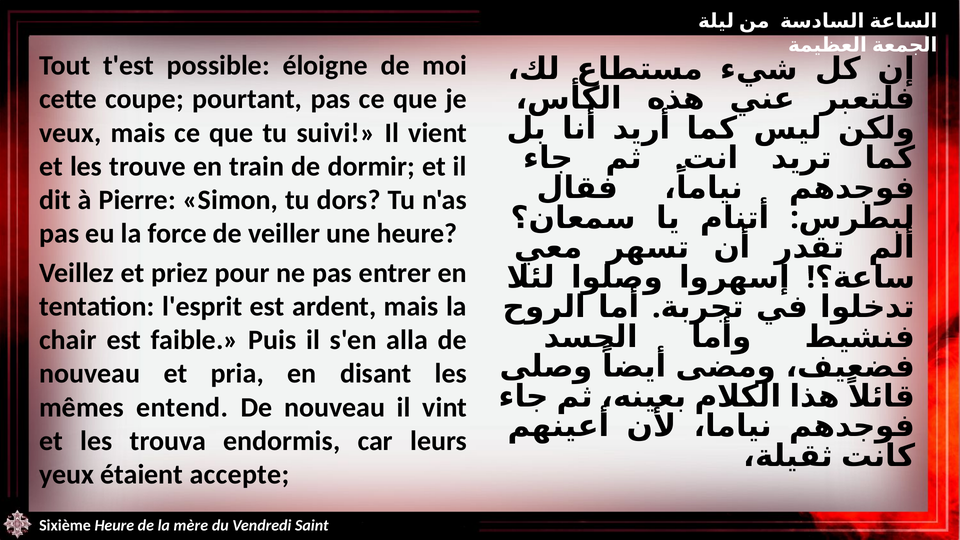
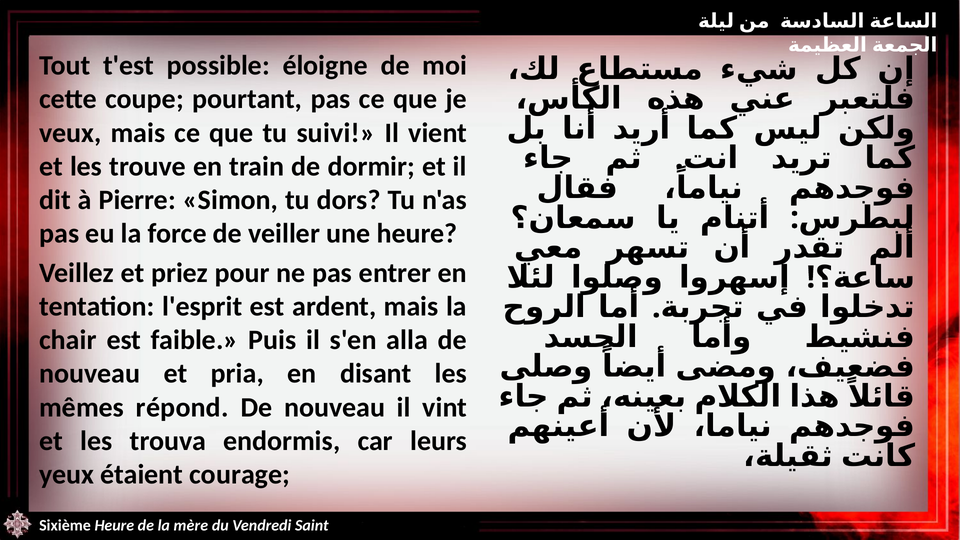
entend: entend -> répond
accepte: accepte -> courage
